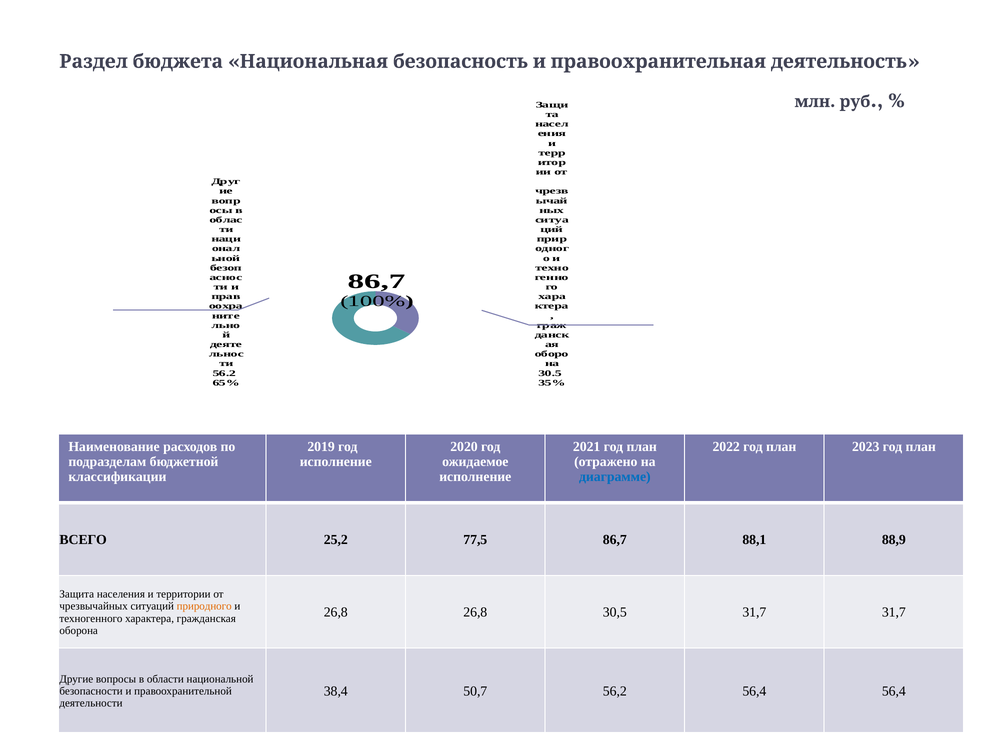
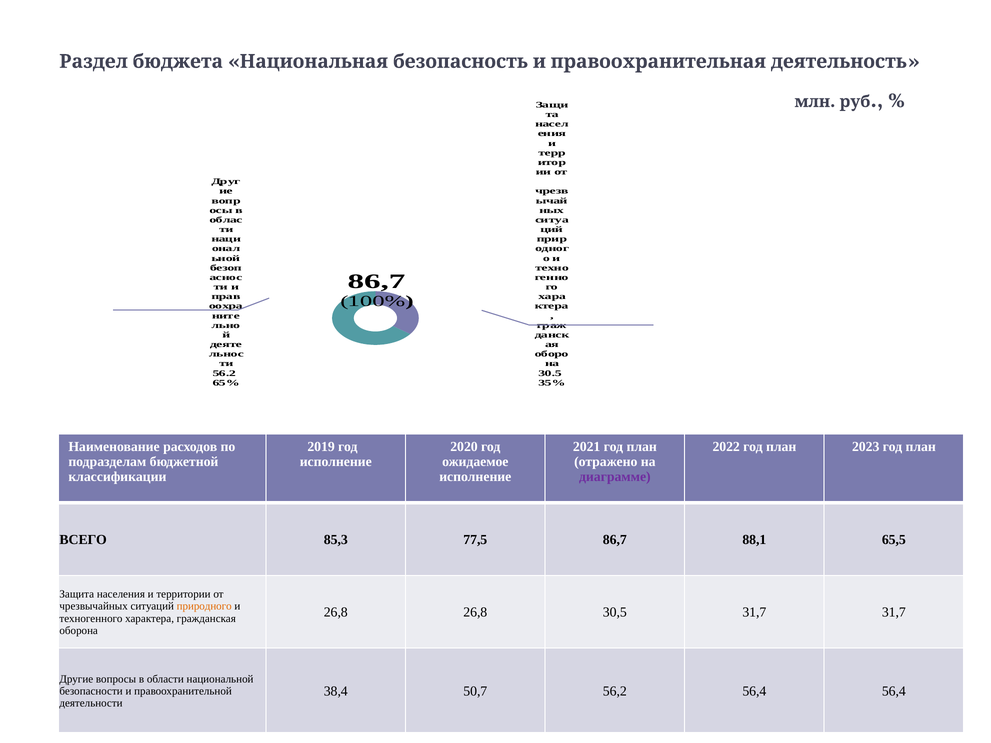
диаграмме colour: blue -> purple
25,2: 25,2 -> 85,3
88,9: 88,9 -> 65,5
